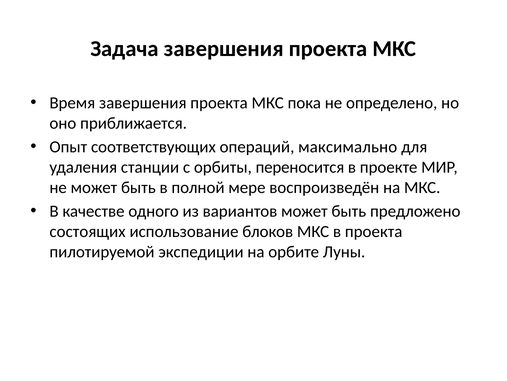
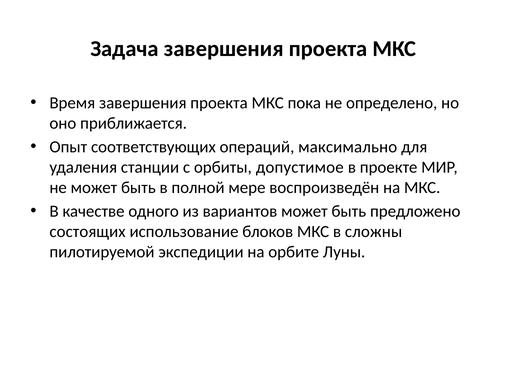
переносится: переносится -> допустимое
в проекта: проекта -> сложны
